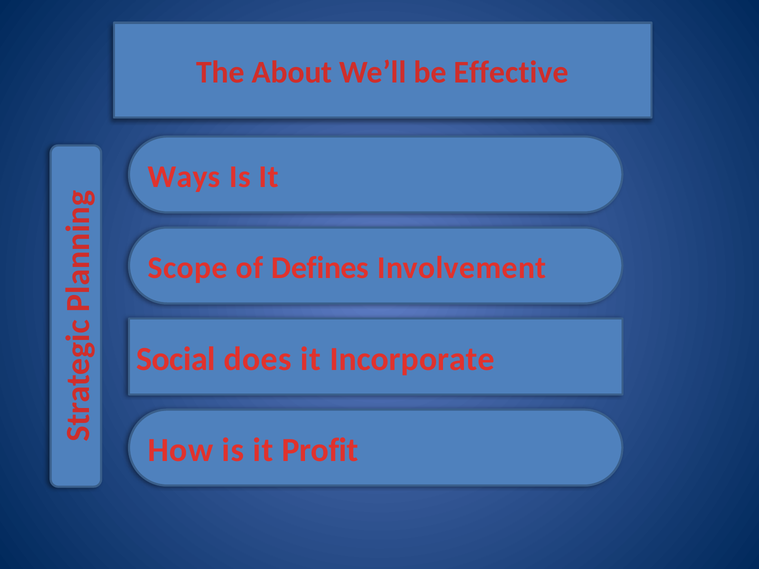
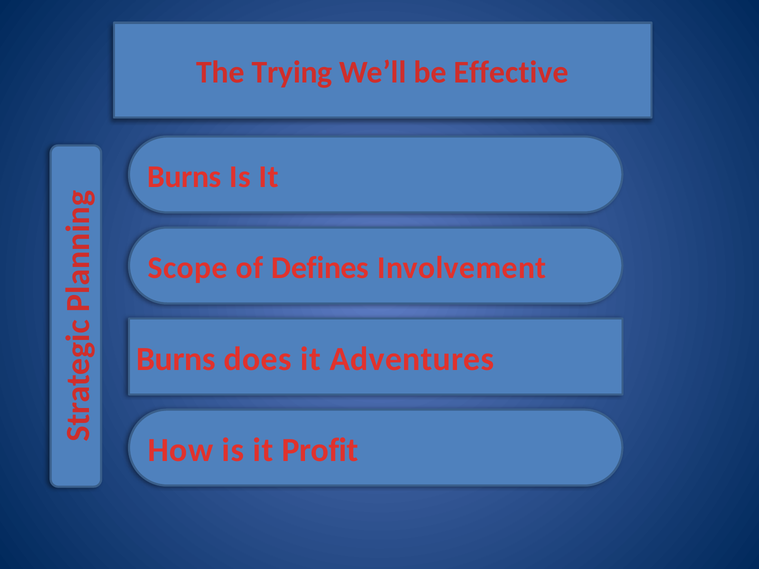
About: About -> Trying
Ways at (184, 177): Ways -> Burns
Social at (176, 359): Social -> Burns
Incorporate: Incorporate -> Adventures
